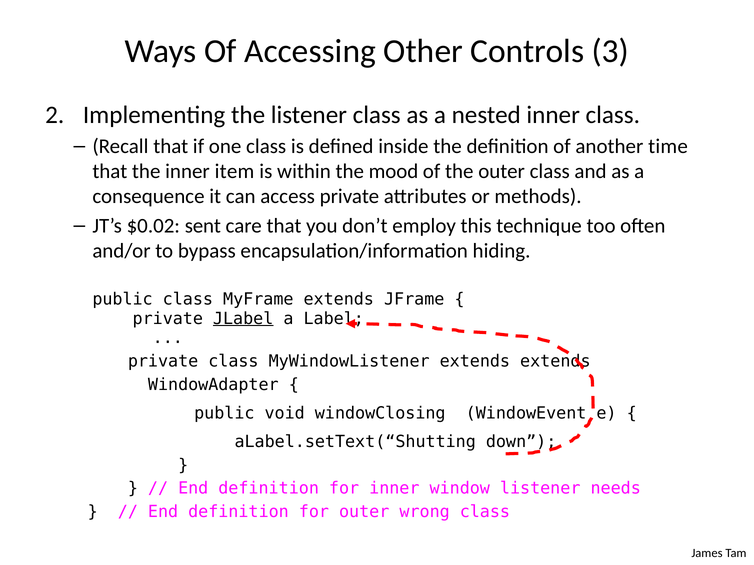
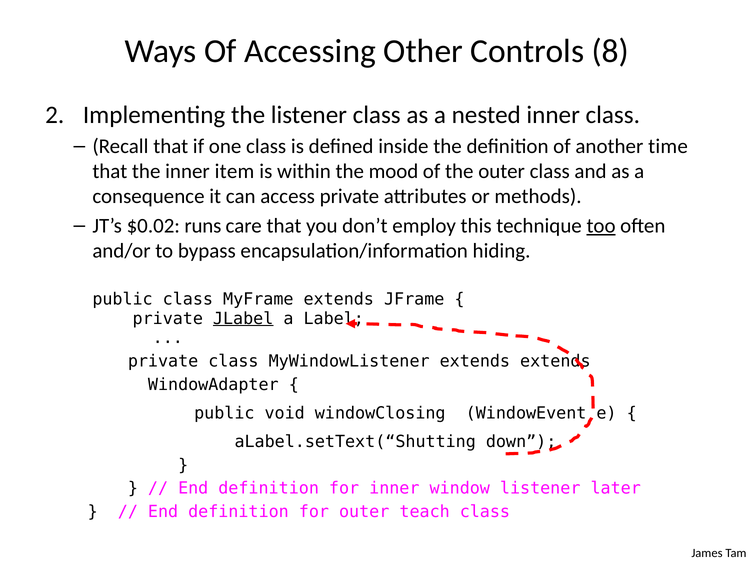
3: 3 -> 8
sent: sent -> runs
too underline: none -> present
needs: needs -> later
wrong: wrong -> teach
